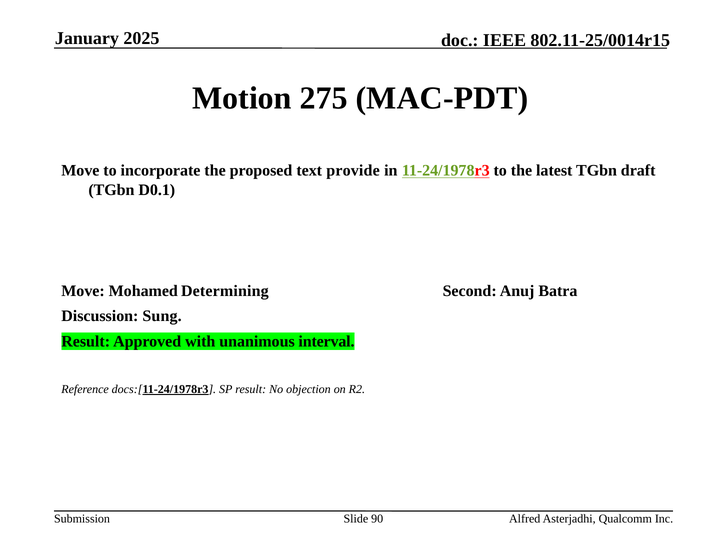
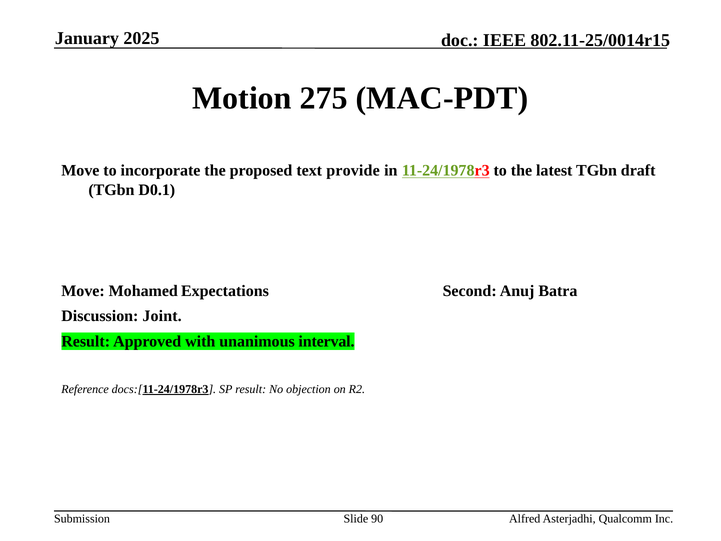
Determining: Determining -> Expectations
Sung: Sung -> Joint
